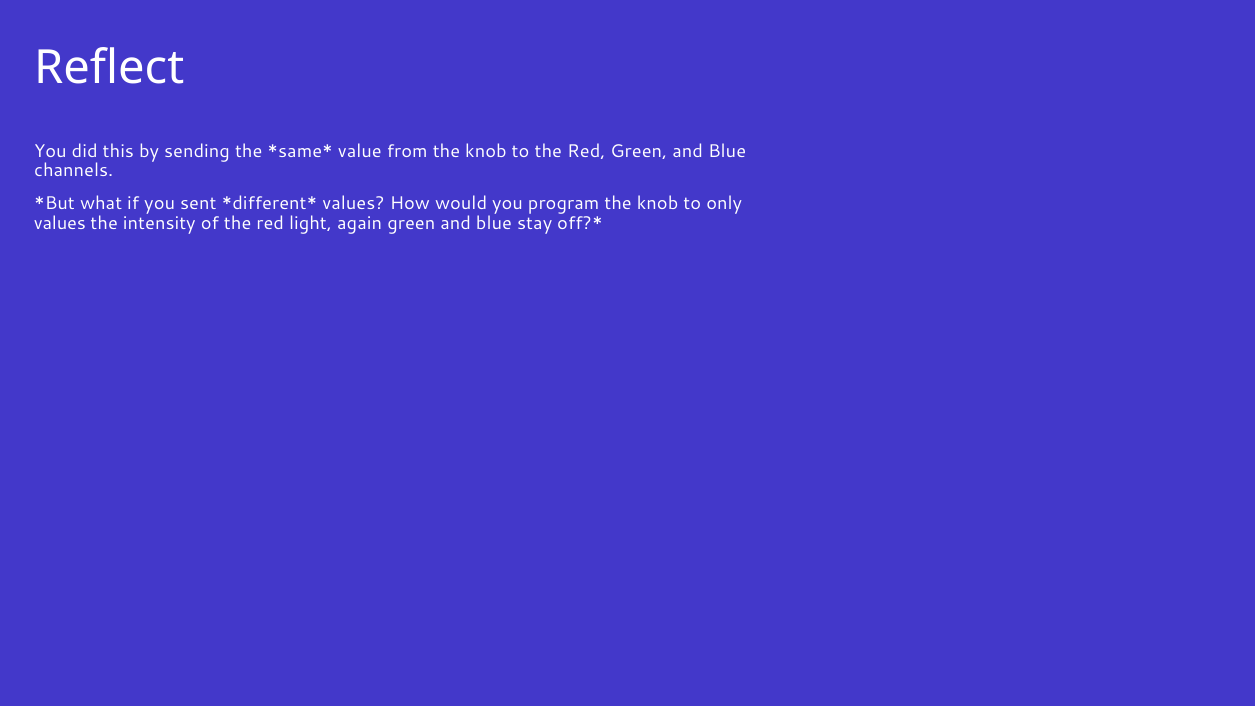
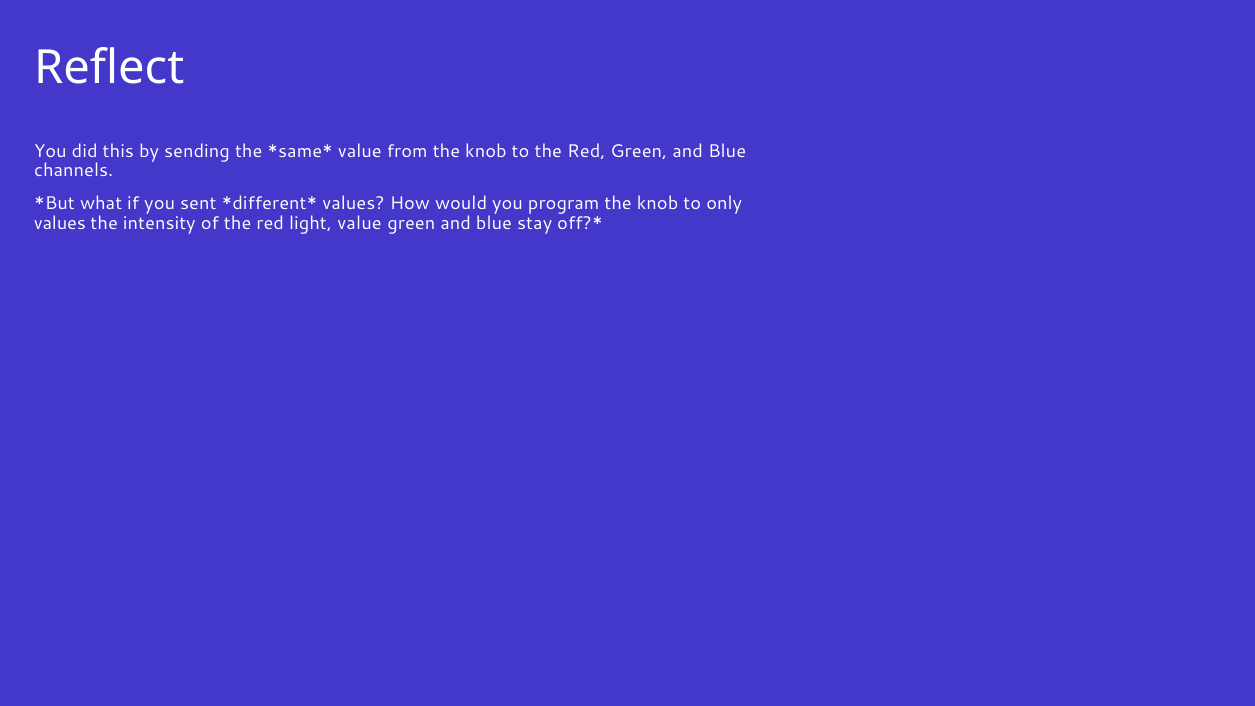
light again: again -> value
